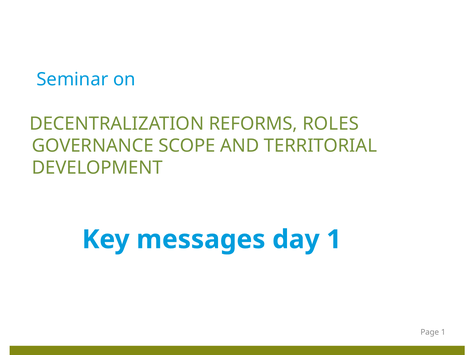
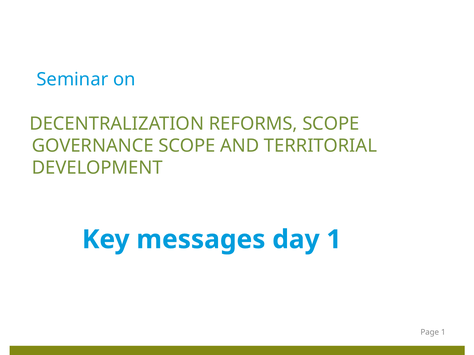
REFORMS ROLES: ROLES -> SCOPE
